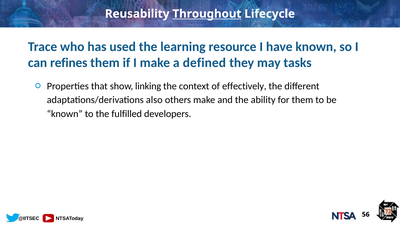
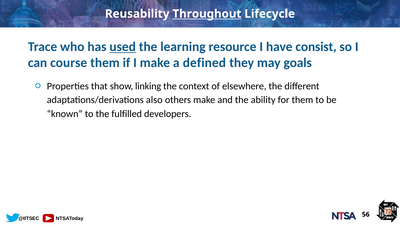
used underline: none -> present
have known: known -> consist
refines: refines -> course
tasks: tasks -> goals
effectively: effectively -> elsewhere
